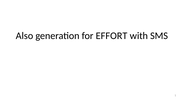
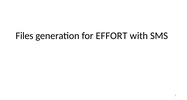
Also: Also -> Files
